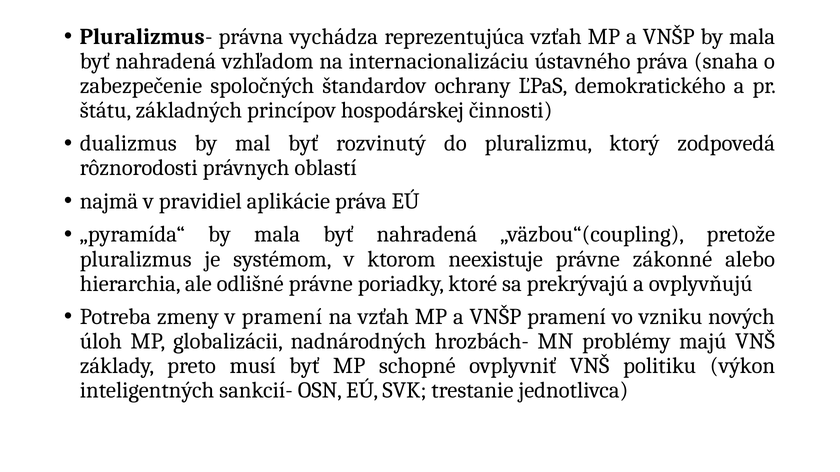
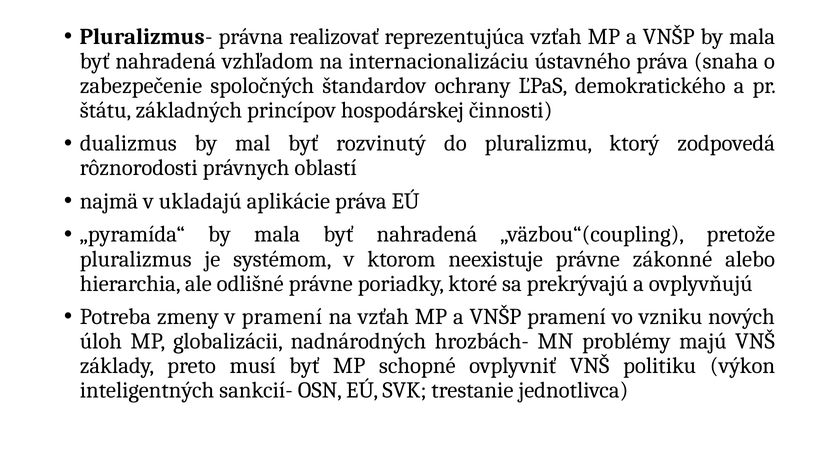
vychádza: vychádza -> realizovať
pravidiel: pravidiel -> ukladajú
